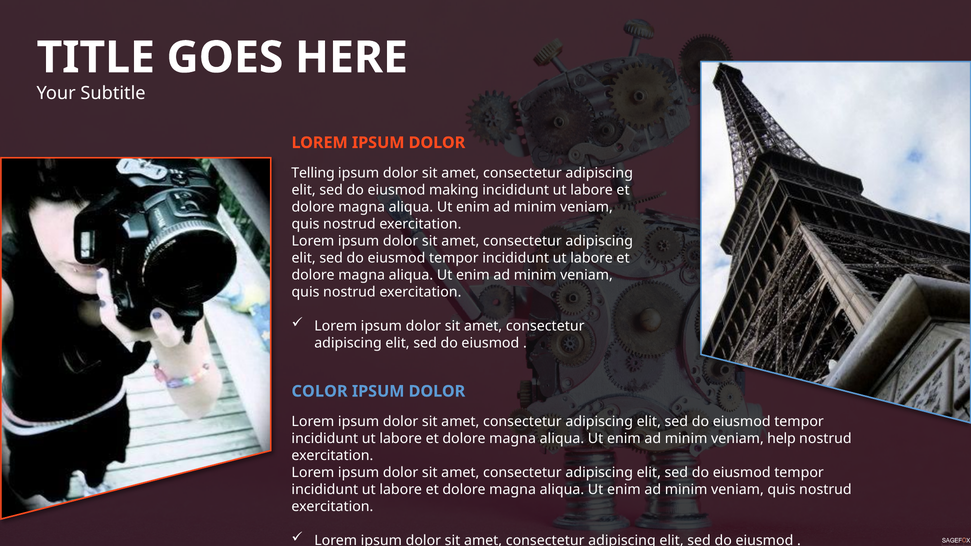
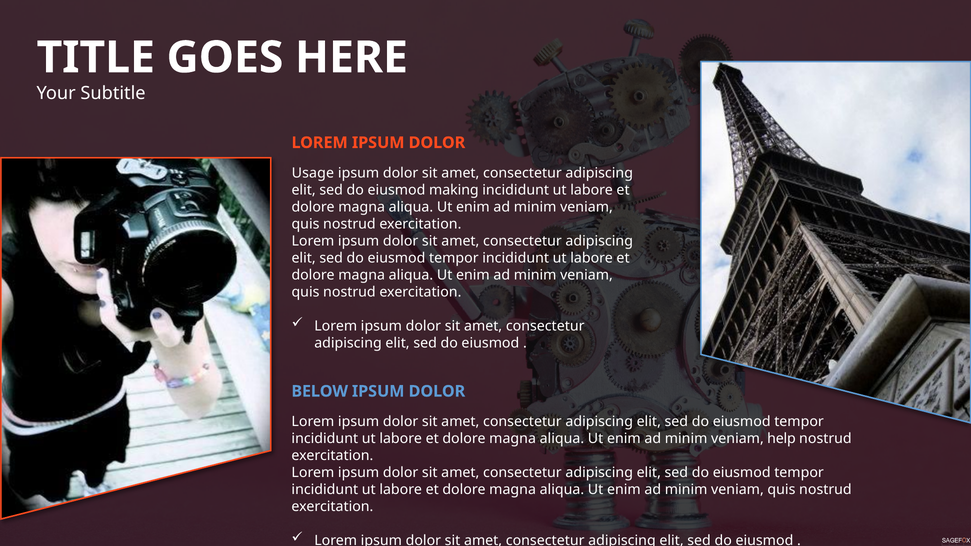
Telling: Telling -> Usage
COLOR: COLOR -> BELOW
